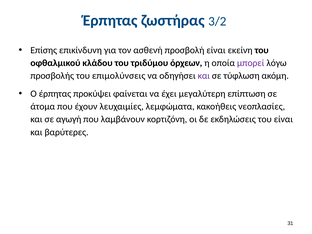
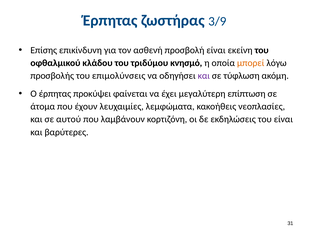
3/2: 3/2 -> 3/9
όρχεων: όρχεων -> κνησμό
μπορεί colour: purple -> orange
αγωγή: αγωγή -> αυτού
